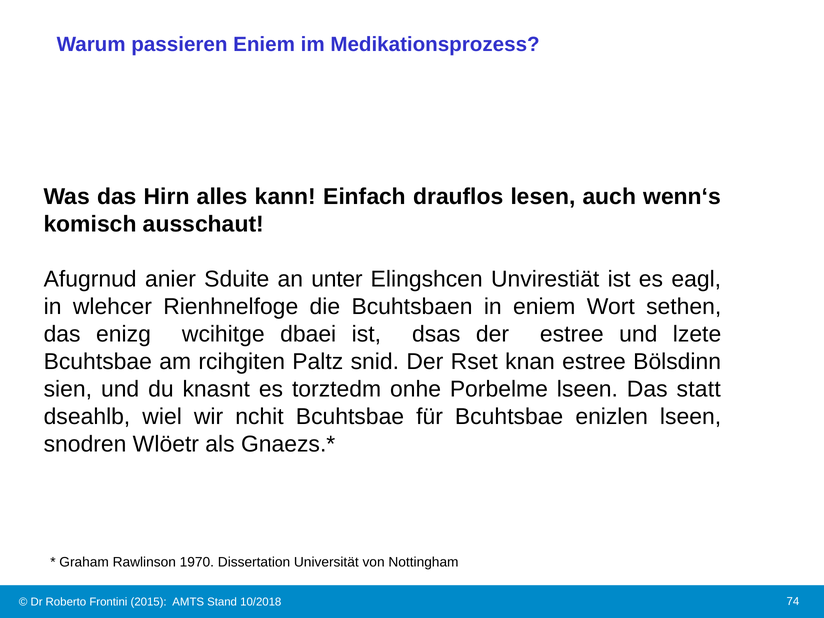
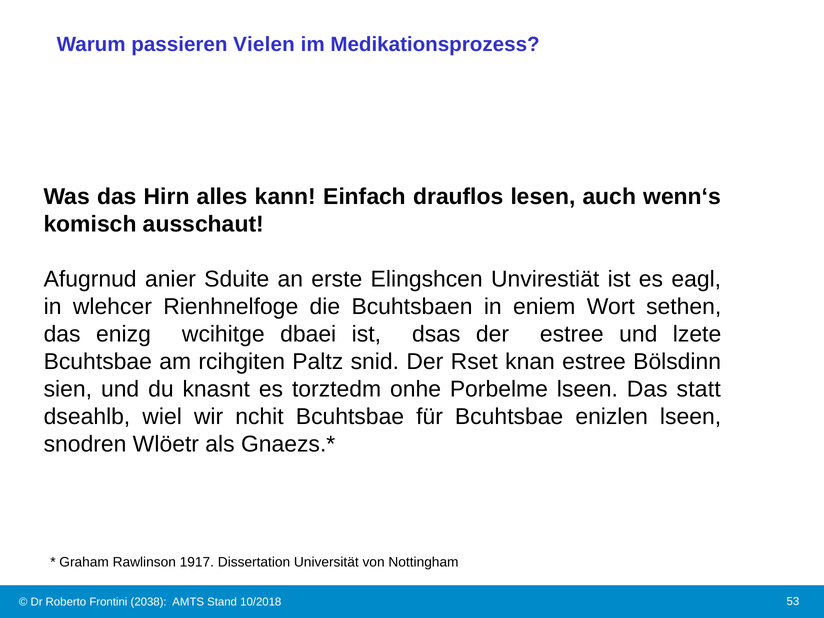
passieren Eniem: Eniem -> Vielen
unter: unter -> erste
1970: 1970 -> 1917
2015: 2015 -> 2038
74: 74 -> 53
